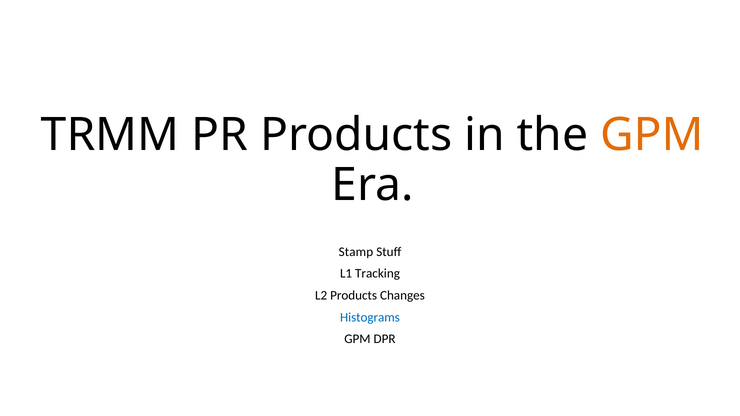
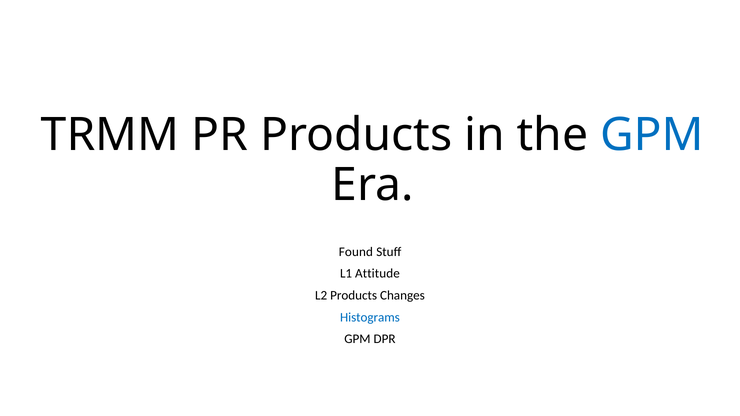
GPM at (652, 135) colour: orange -> blue
Stamp: Stamp -> Found
Tracking: Tracking -> Attitude
